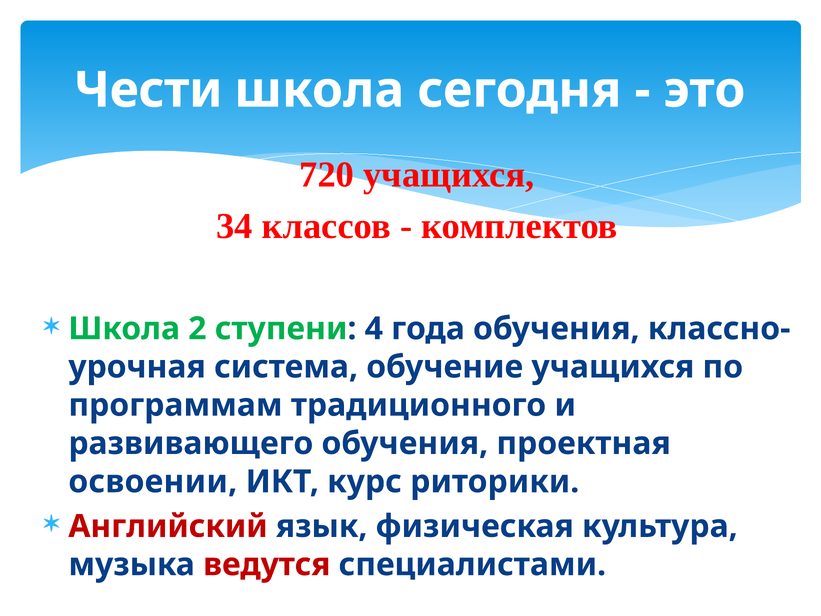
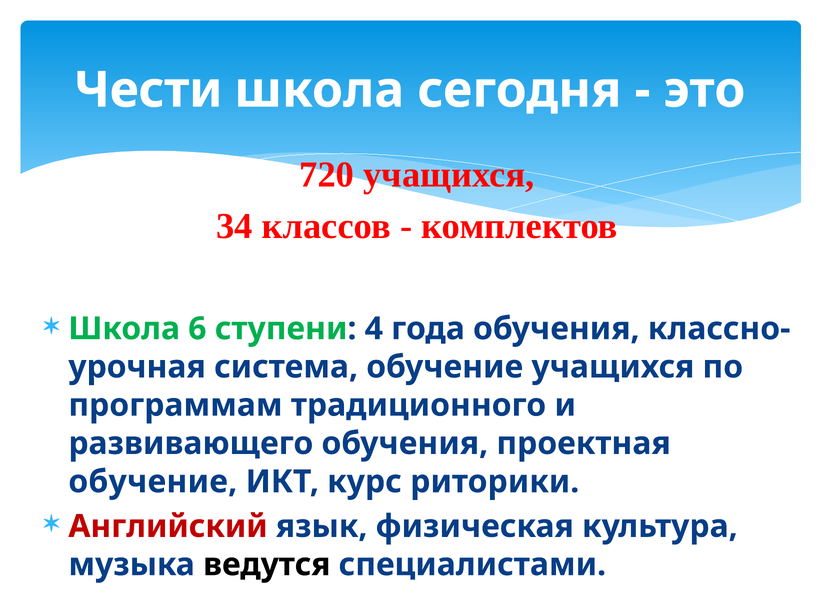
2: 2 -> 6
освоении at (153, 482): освоении -> обучение
ведутся colour: red -> black
